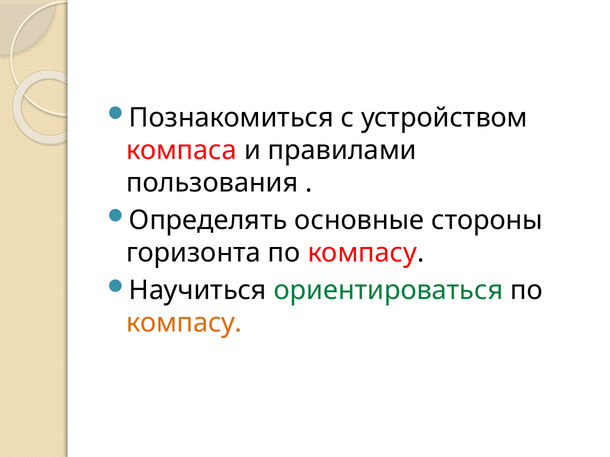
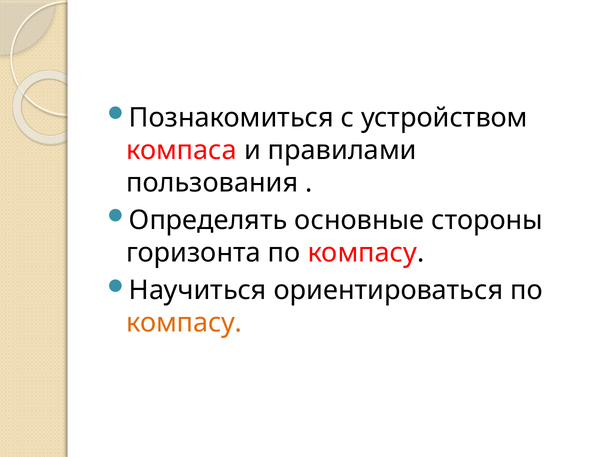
ориентироваться colour: green -> black
